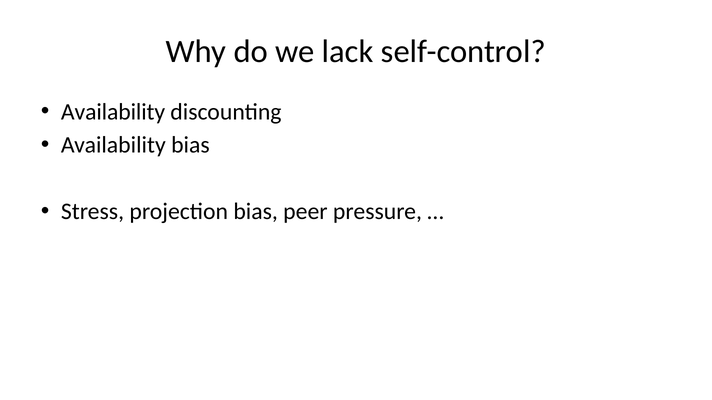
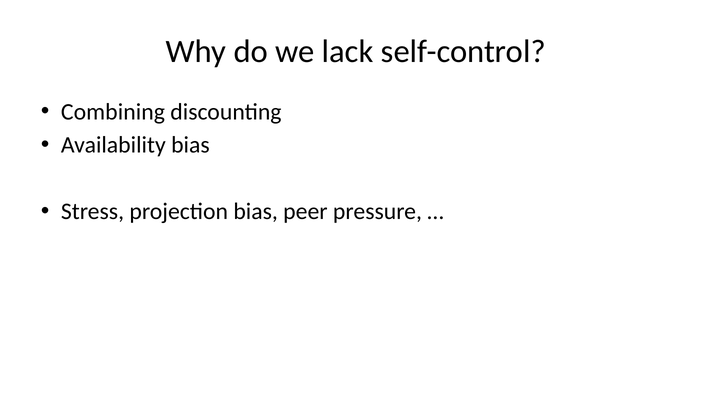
Availability at (113, 112): Availability -> Combining
